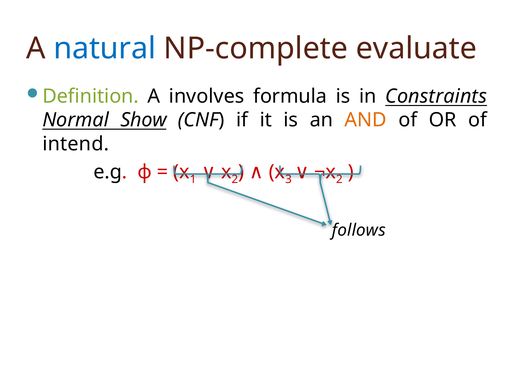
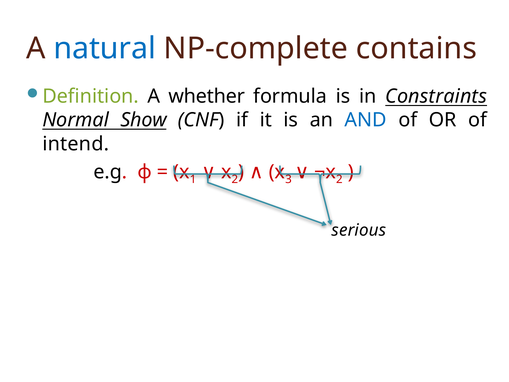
evaluate: evaluate -> contains
involves: involves -> whether
AND colour: orange -> blue
follows: follows -> serious
